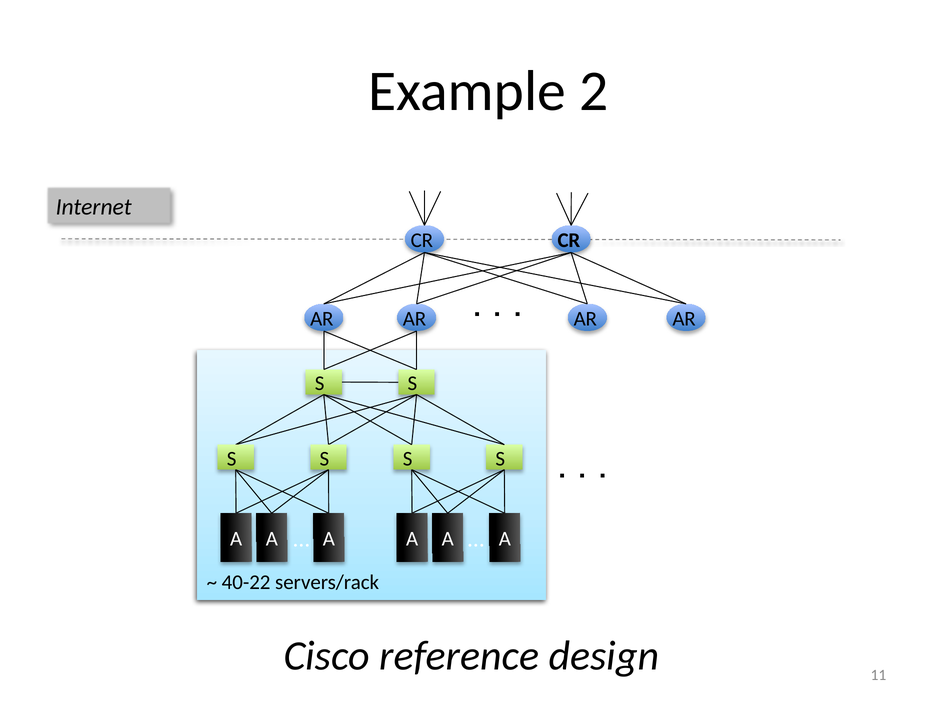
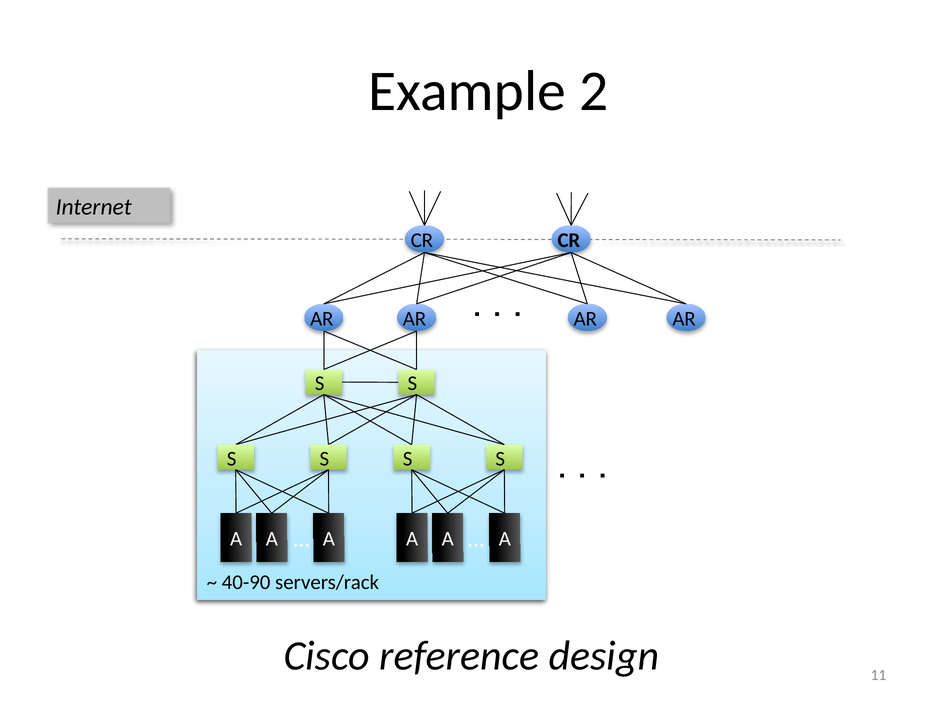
40-22: 40-22 -> 40-90
